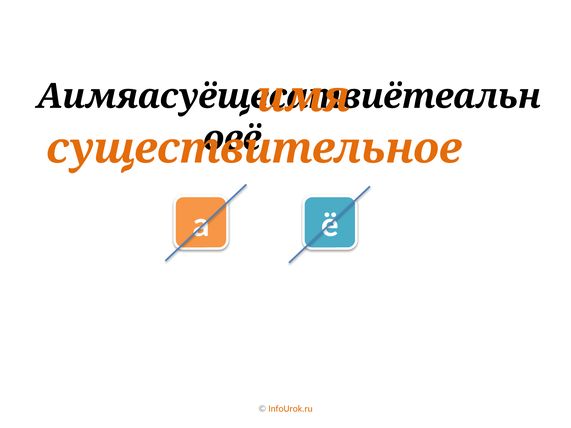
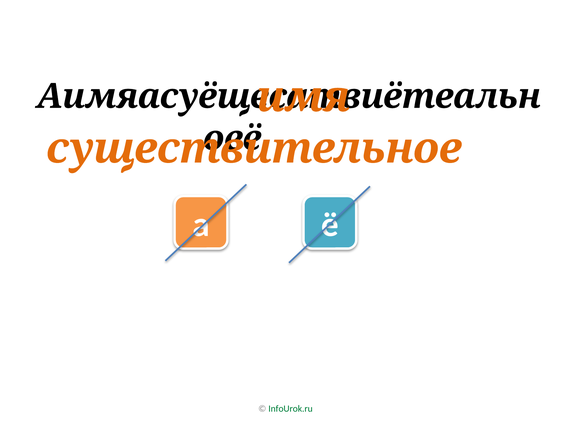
InfoUrok.ru colour: orange -> green
